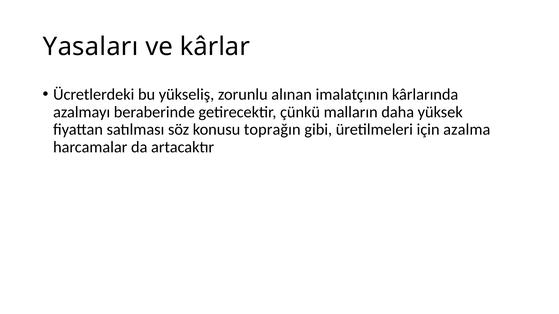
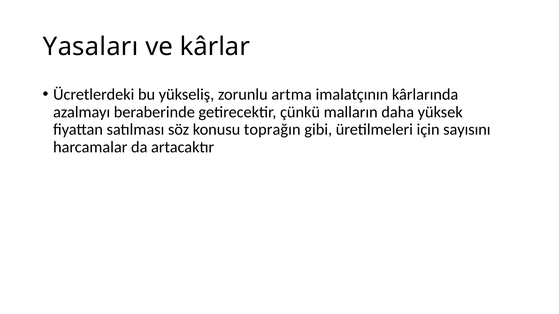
alınan: alınan -> artma
azalma: azalma -> sayısını
